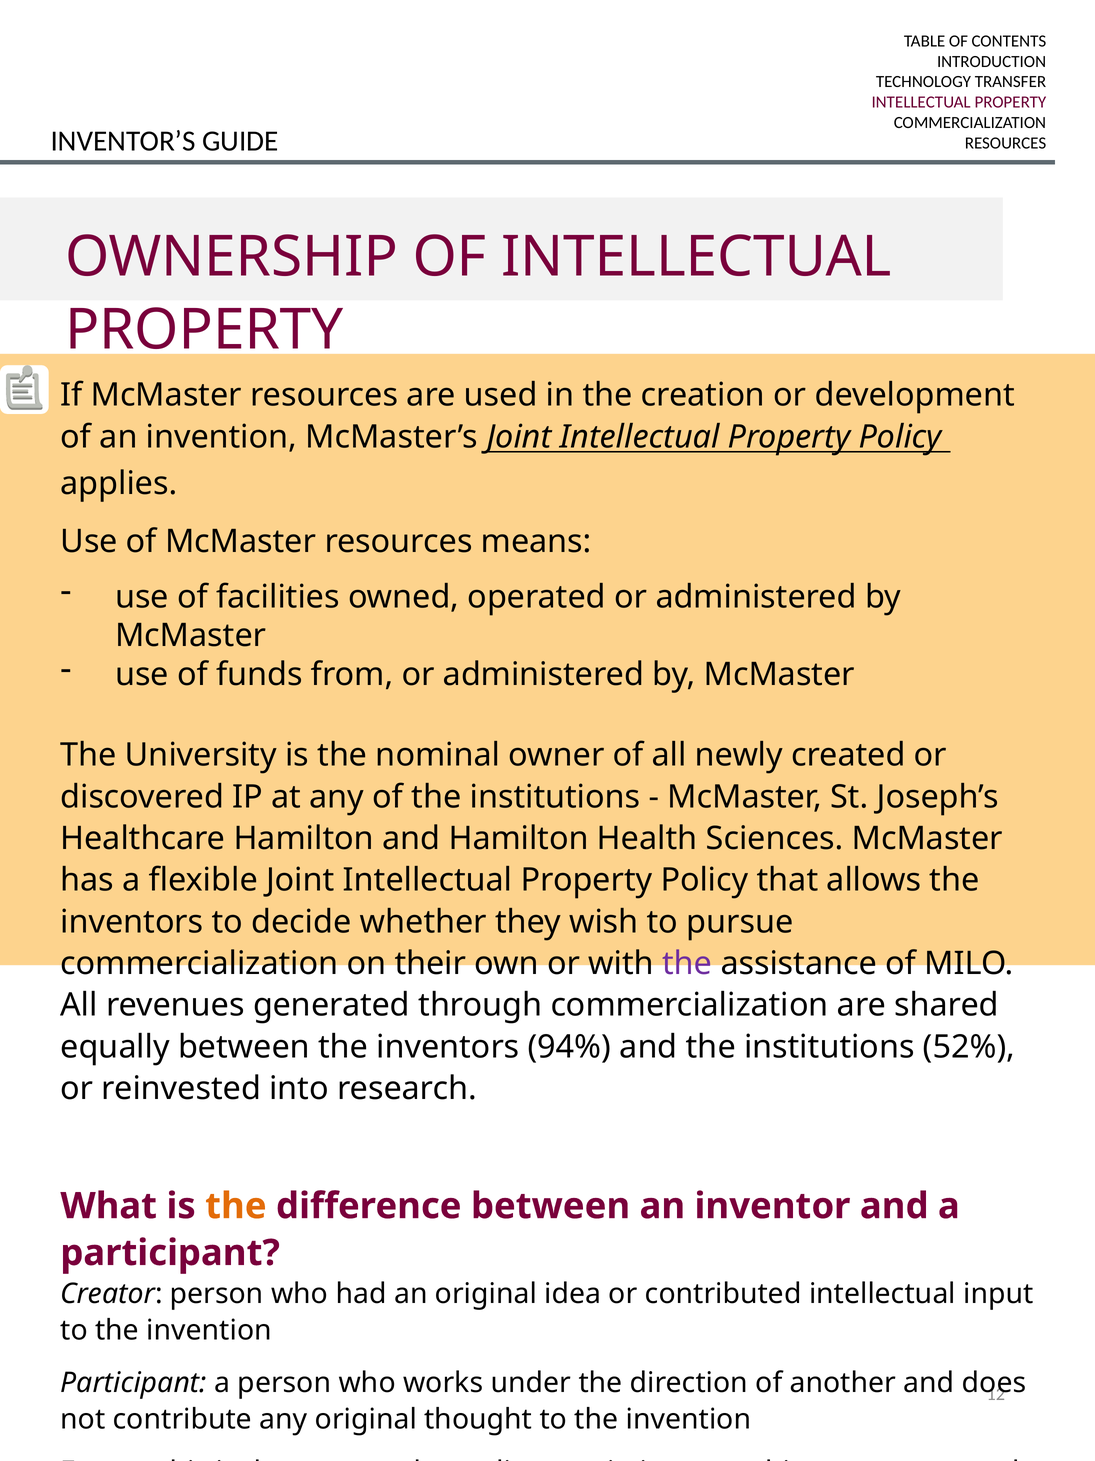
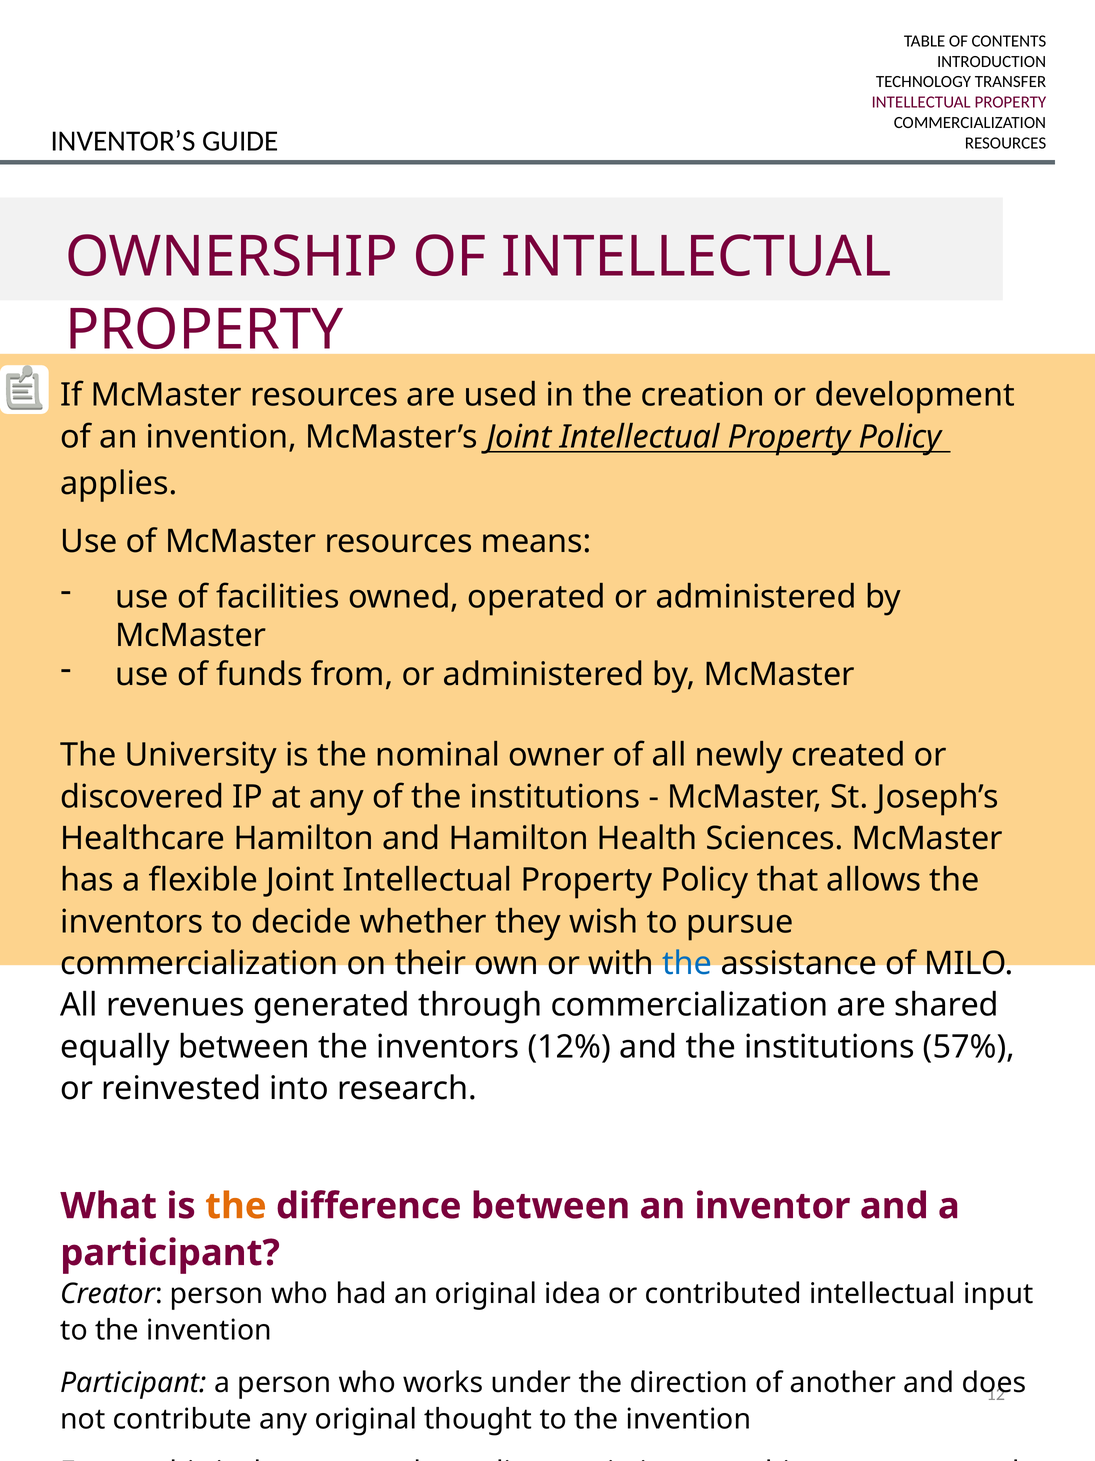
the at (687, 963) colour: purple -> blue
94%: 94% -> 12%
52%: 52% -> 57%
